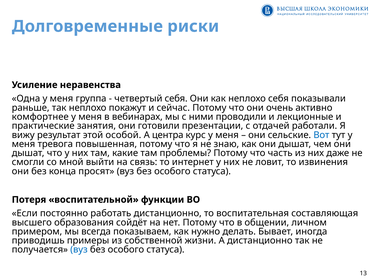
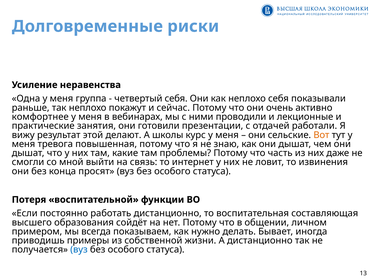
особой: особой -> делают
центра: центра -> школы
Вот colour: blue -> orange
